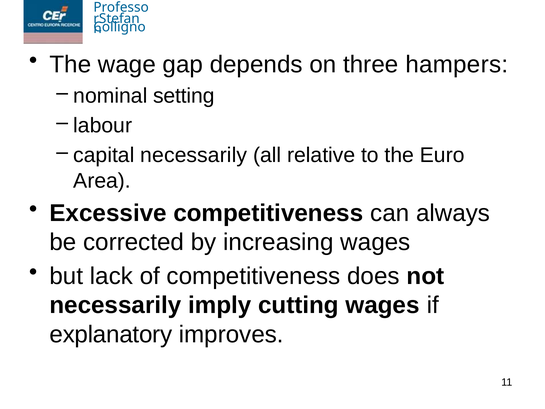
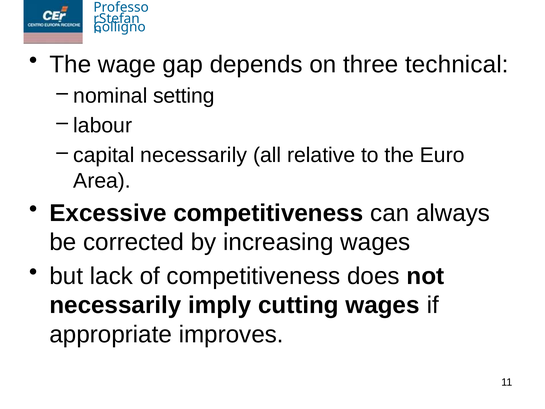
hampers: hampers -> technical
explanatory: explanatory -> appropriate
